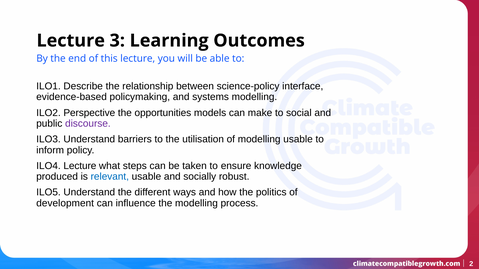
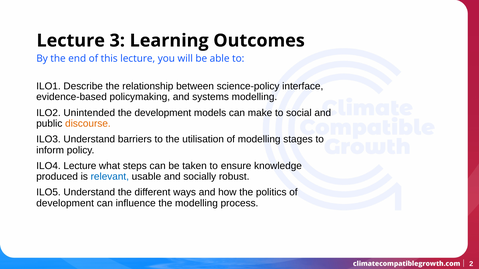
Perspective: Perspective -> Unintended
the opportunities: opportunities -> development
discourse colour: purple -> orange
modelling usable: usable -> stages
